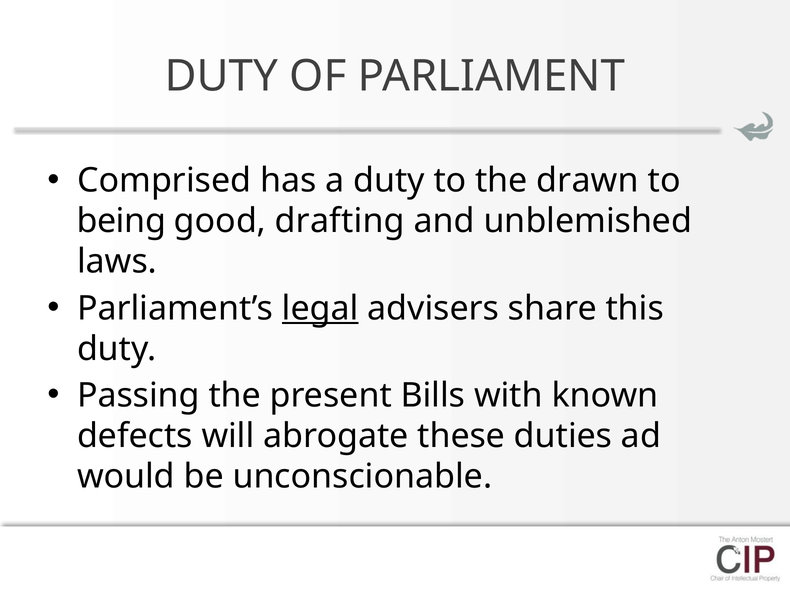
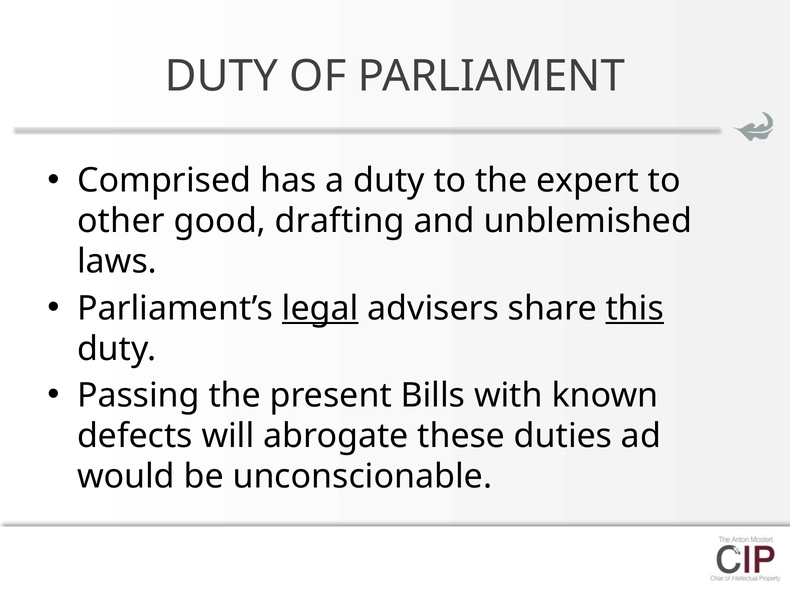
drawn: drawn -> expert
being: being -> other
this underline: none -> present
